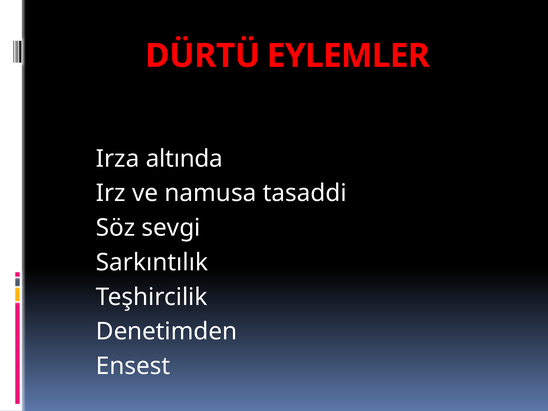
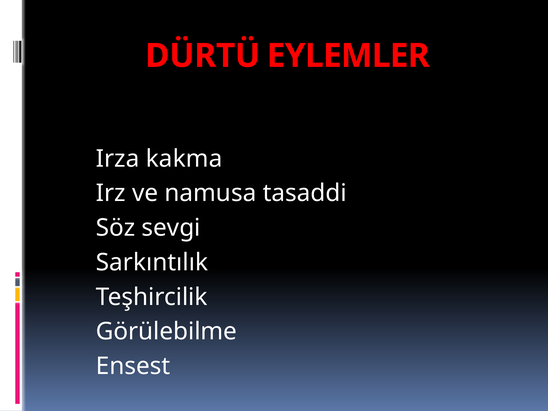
altında: altında -> kakma
Denetimden: Denetimden -> Görülebilme
